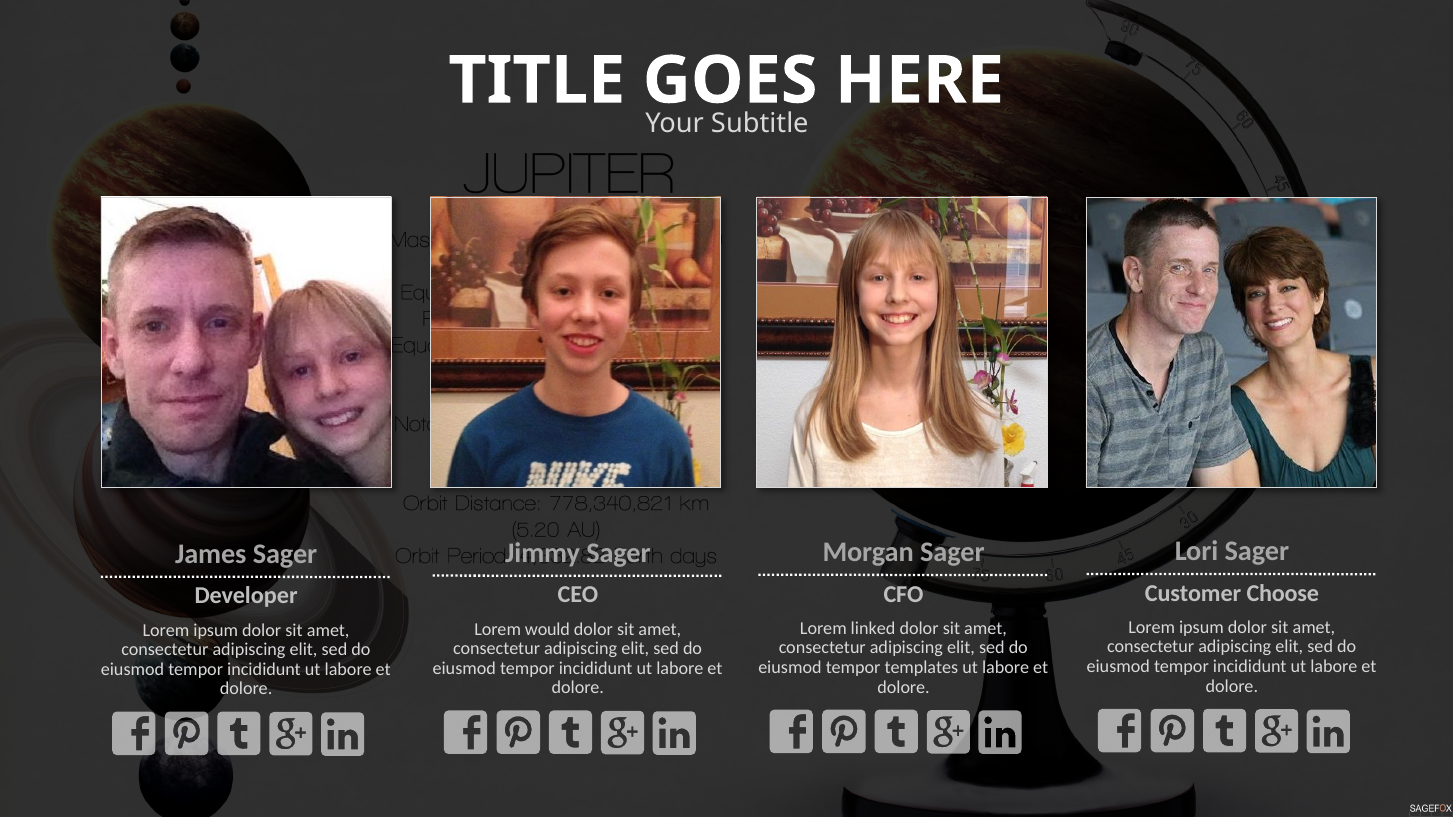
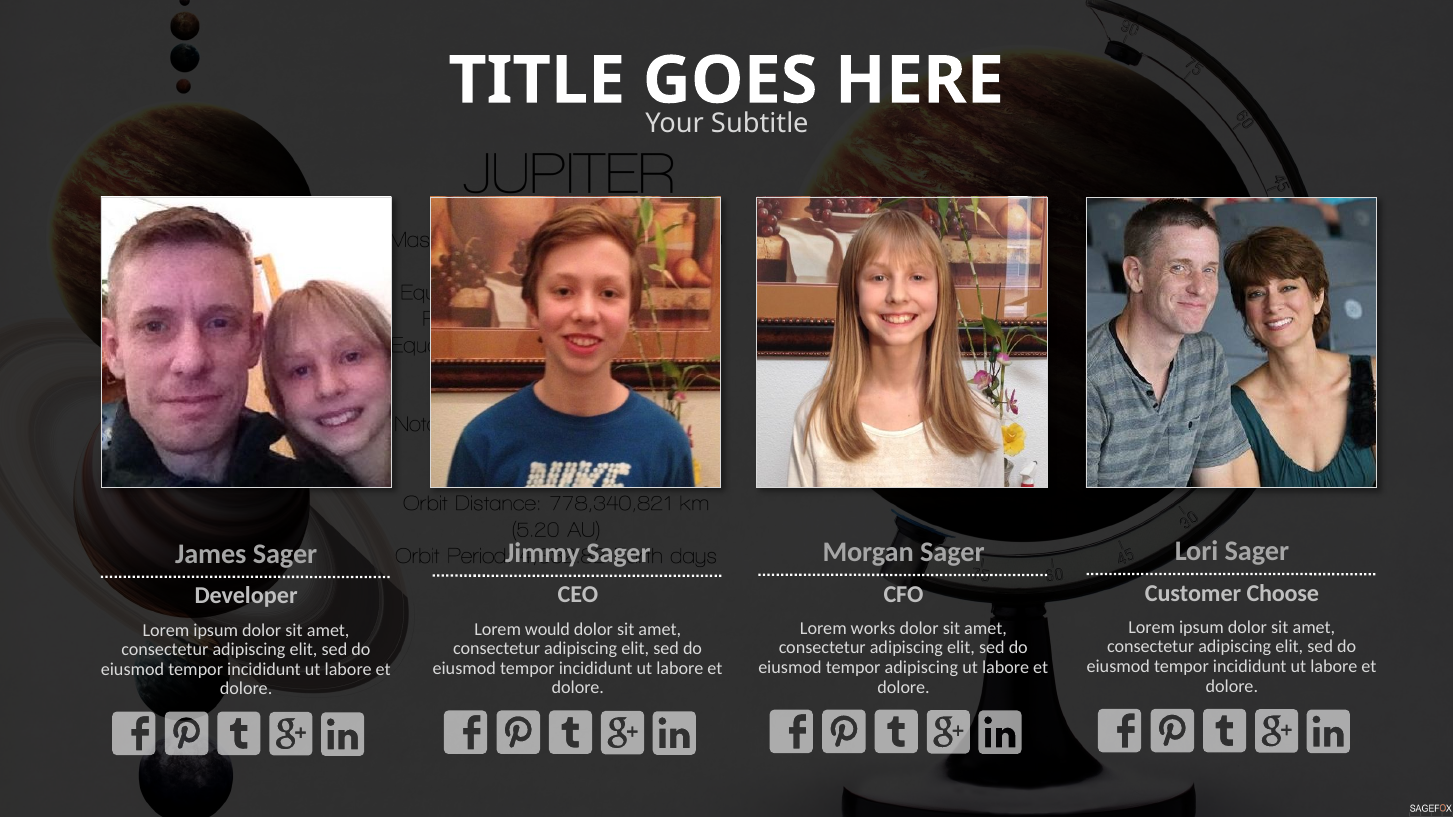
linked: linked -> works
tempor templates: templates -> adipiscing
